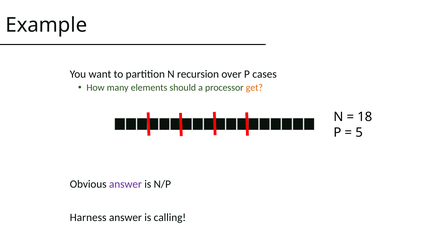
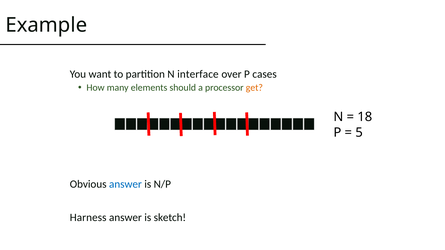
recursion: recursion -> interface
answer at (125, 184) colour: purple -> blue
calling: calling -> sketch
